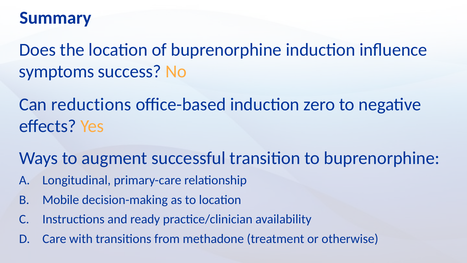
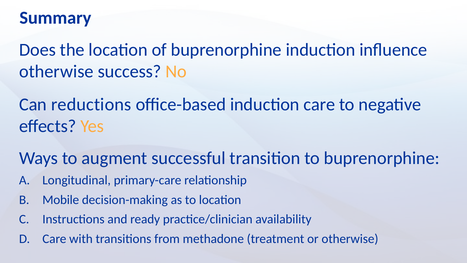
symptoms at (56, 72): symptoms -> otherwise
induction zero: zero -> care
